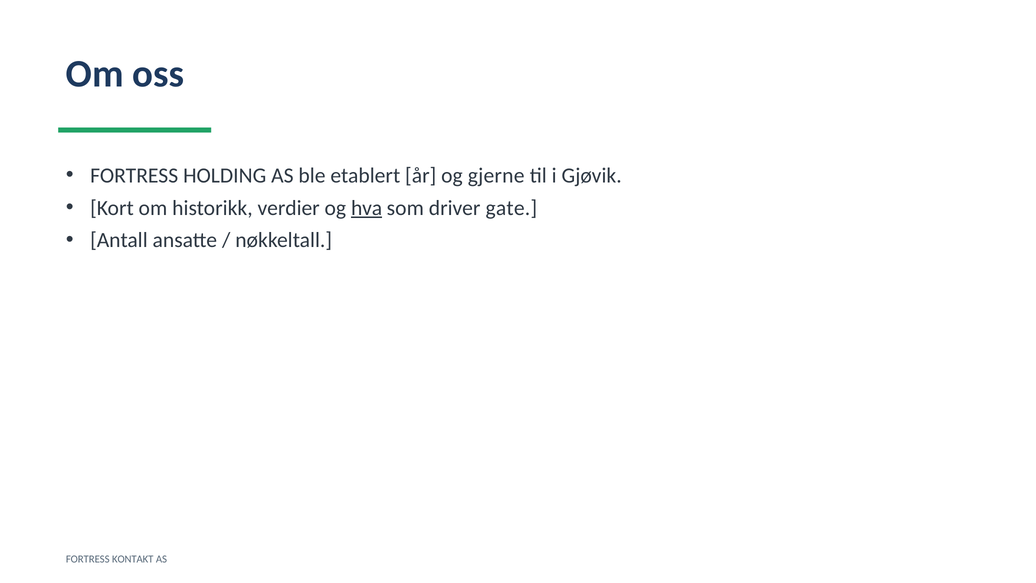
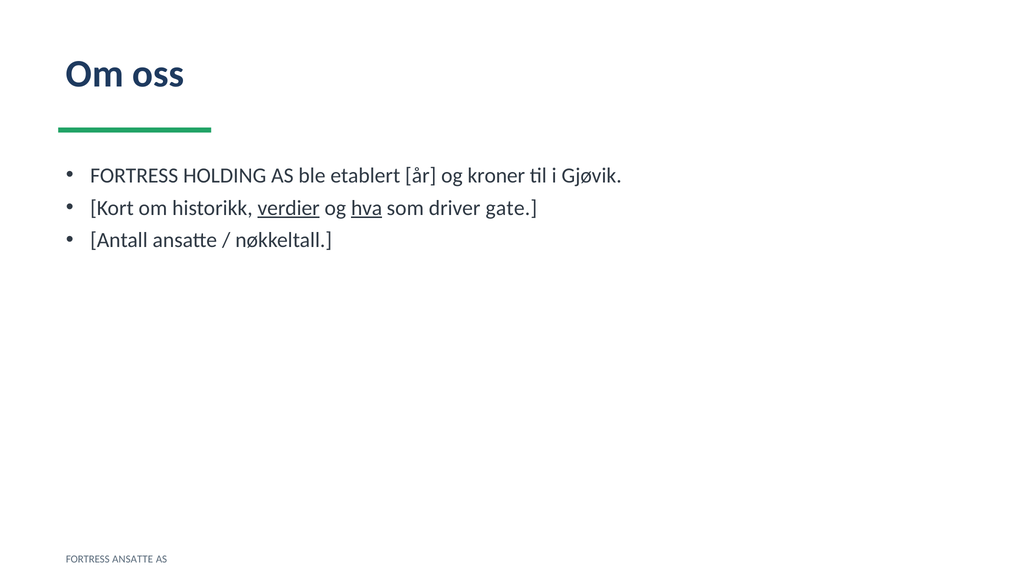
gjerne: gjerne -> kroner
verdier underline: none -> present
FORTRESS KONTAKT: KONTAKT -> ANSATTE
